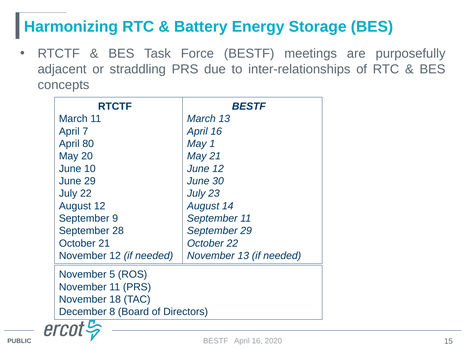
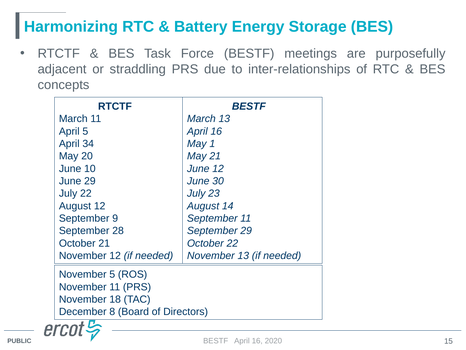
April 7: 7 -> 5
80: 80 -> 34
